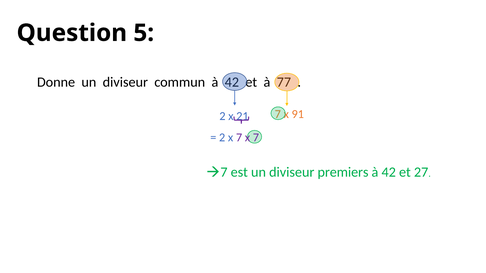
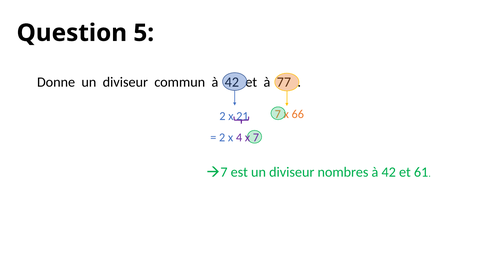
91: 91 -> 66
2 x 7: 7 -> 4
premiers: premiers -> nombres
27: 27 -> 61
